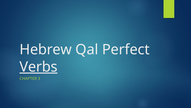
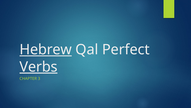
Hebrew underline: none -> present
